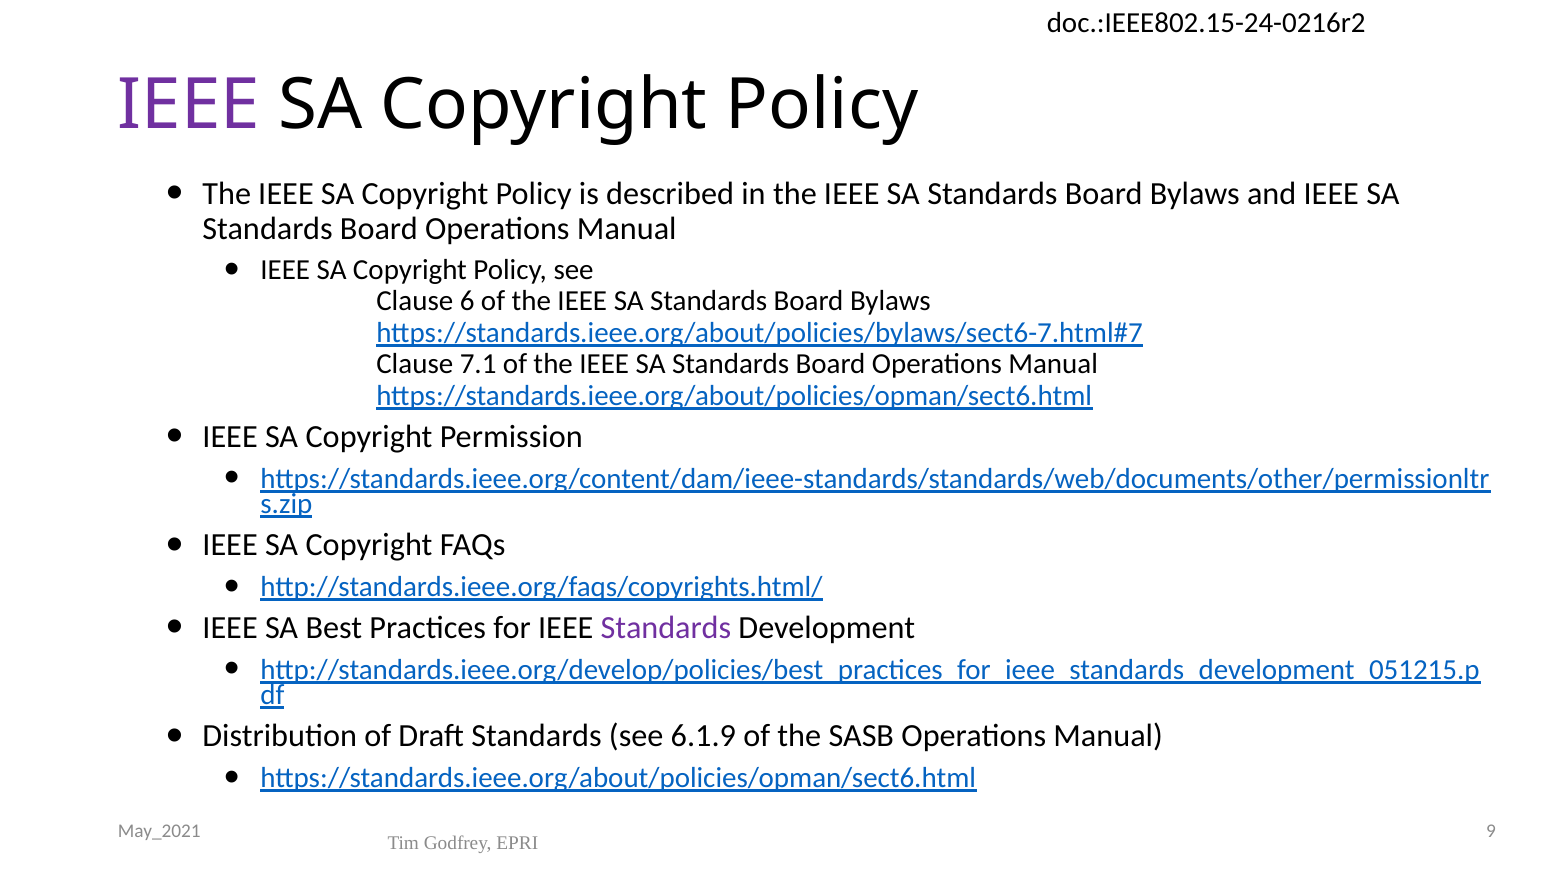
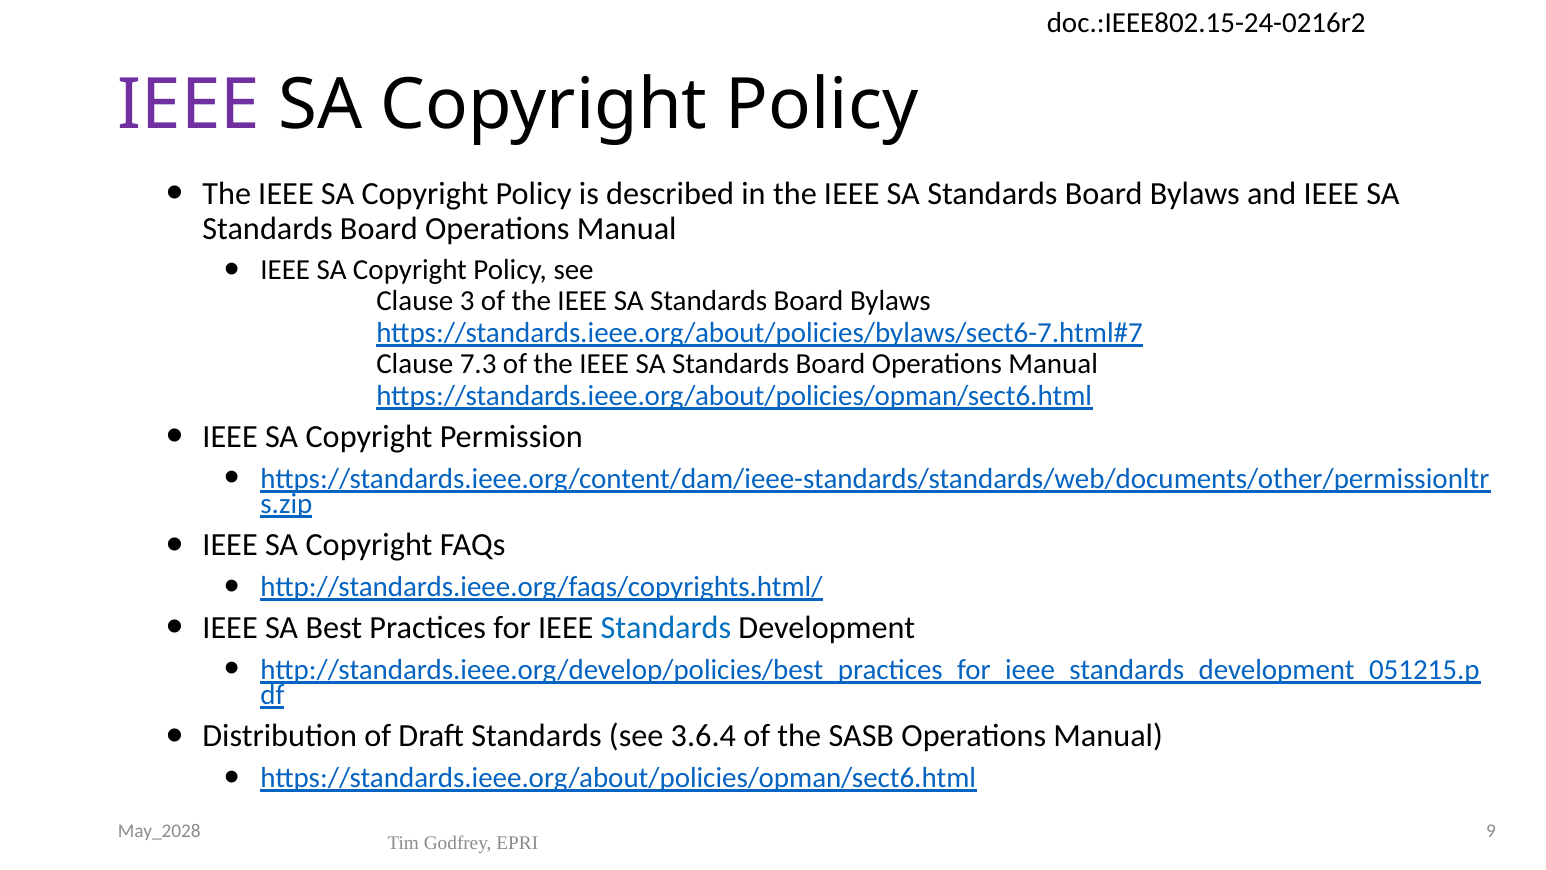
6: 6 -> 3
7.1: 7.1 -> 7.3
Standards at (666, 628) colour: purple -> blue
6.1.9: 6.1.9 -> 3.6.4
May_2021: May_2021 -> May_2028
